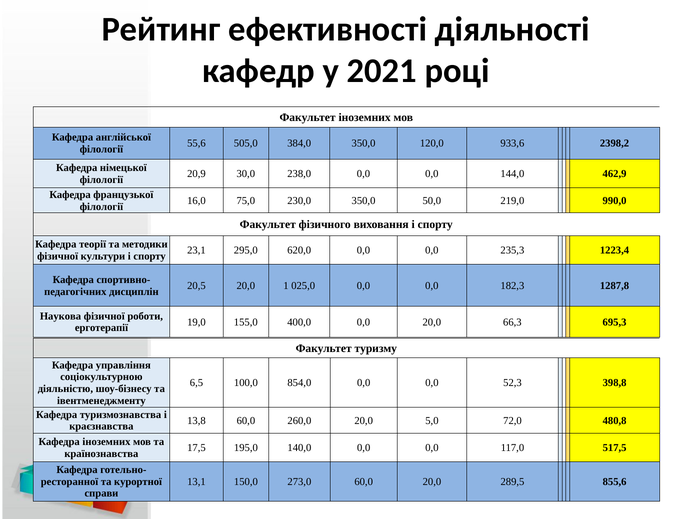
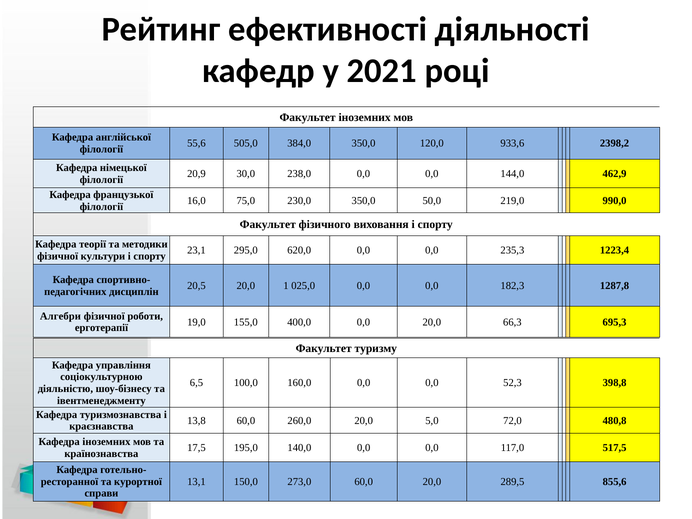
Наукова: Наукова -> Алгебри
854,0: 854,0 -> 160,0
